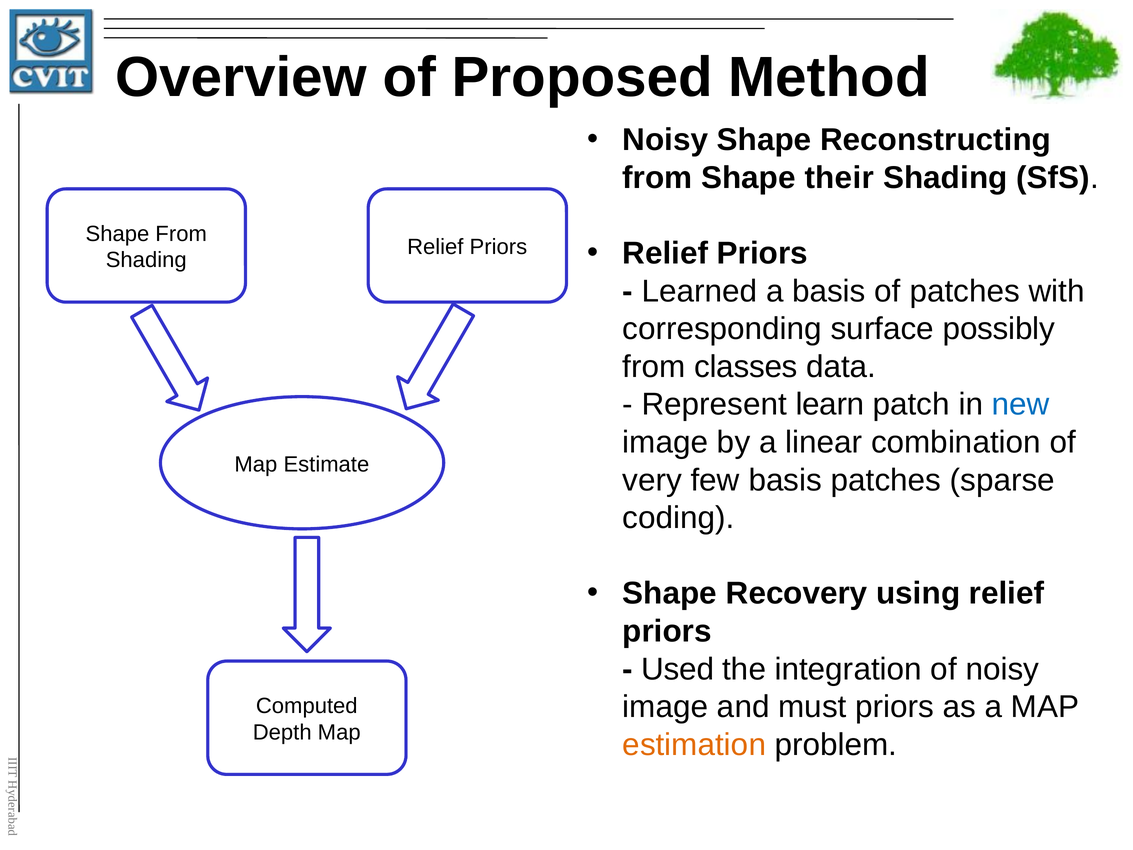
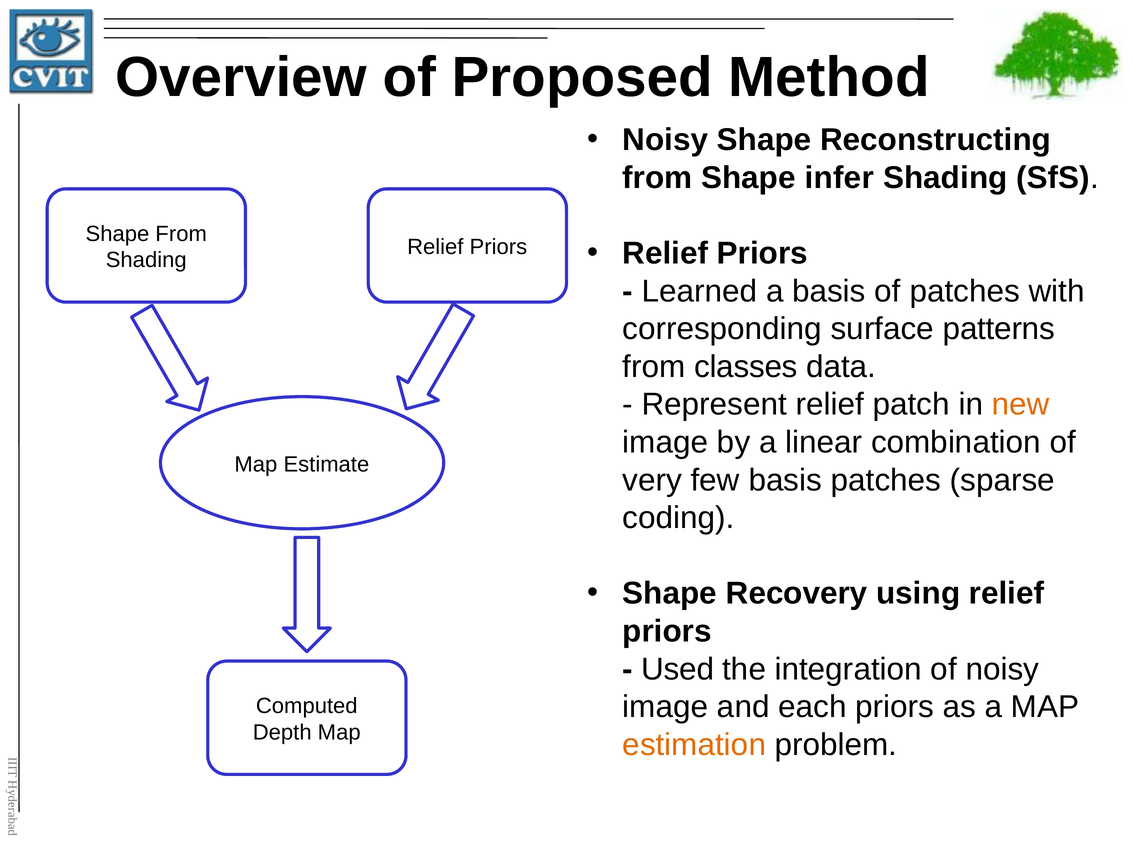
their: their -> infer
possibly: possibly -> patterns
Represent learn: learn -> relief
new colour: blue -> orange
must: must -> each
